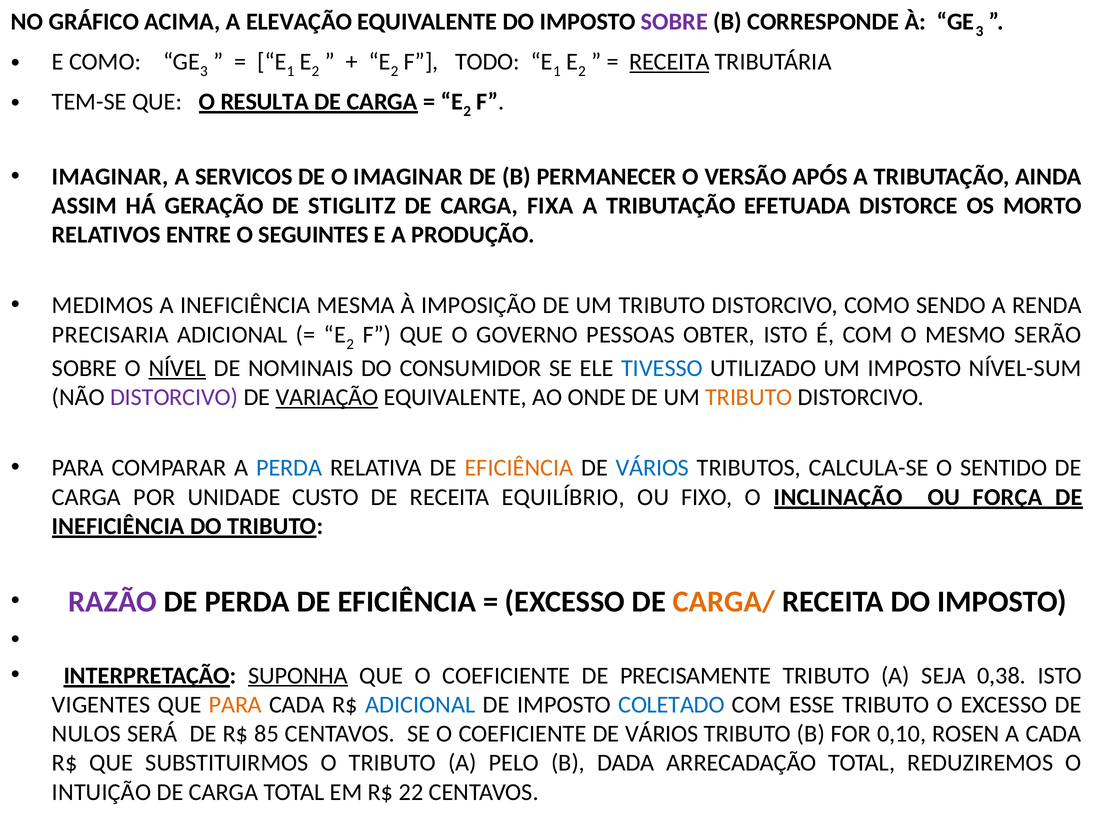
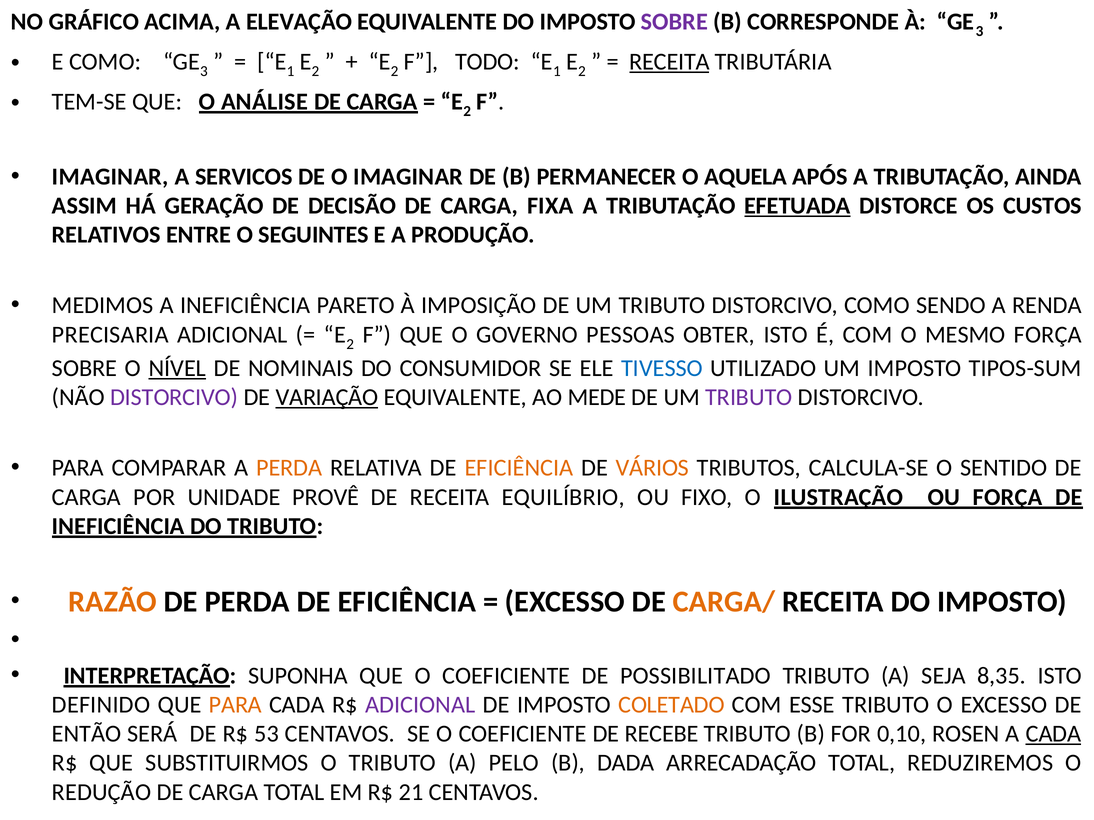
RESULTA: RESULTA -> ANÁLISE
VERSÃO: VERSÃO -> AQUELA
STIGLITZ: STIGLITZ -> DECISÃO
EFETUADA underline: none -> present
MORTO: MORTO -> CUSTOS
MESMA: MESMA -> PARETO
MESMO SERÃO: SERÃO -> FORÇA
NÍVEL-SUM: NÍVEL-SUM -> TIPOS-SUM
ONDE: ONDE -> MEDE
TRIBUTO at (749, 398) colour: orange -> purple
PERDA at (289, 468) colour: blue -> orange
VÁRIOS at (652, 468) colour: blue -> orange
CUSTO: CUSTO -> PROVÊ
INCLINAÇÃO: INCLINAÇÃO -> ILUSTRAÇÃO
RAZÃO colour: purple -> orange
SUPONHA underline: present -> none
PRECISAMENTE: PRECISAMENTE -> POSSIBILITADO
0,38: 0,38 -> 8,35
VIGENTES: VIGENTES -> DEFINIDO
ADICIONAL at (420, 705) colour: blue -> purple
COLETADO colour: blue -> orange
NULOS: NULOS -> ENTÃO
85: 85 -> 53
COEFICIENTE DE VÁRIOS: VÁRIOS -> RECEBE
CADA at (1053, 734) underline: none -> present
INTUIÇÃO: INTUIÇÃO -> REDUÇÃO
22: 22 -> 21
